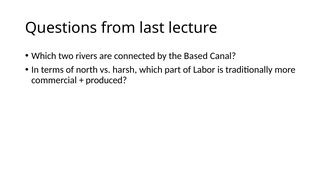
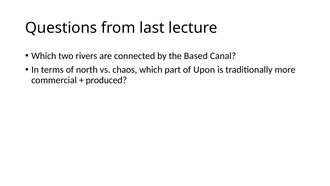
harsh: harsh -> chaos
Labor: Labor -> Upon
